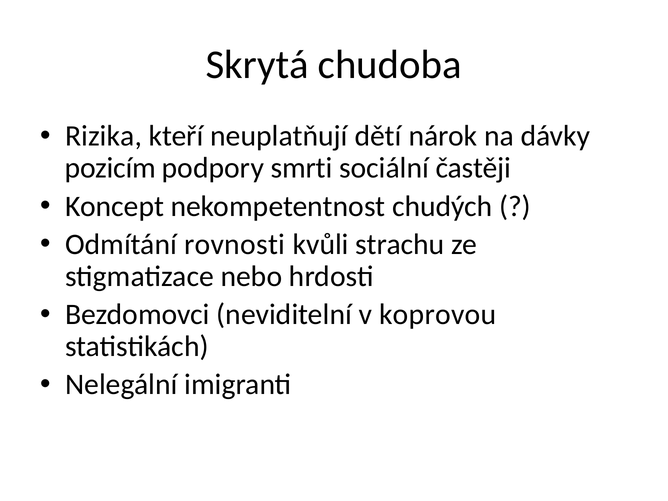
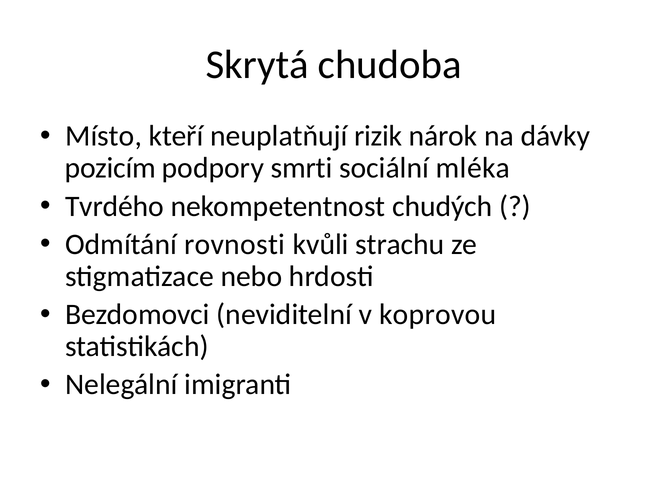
Rizika: Rizika -> Místo
dětí: dětí -> rizik
častěji: častěji -> mléka
Koncept: Koncept -> Tvrdého
